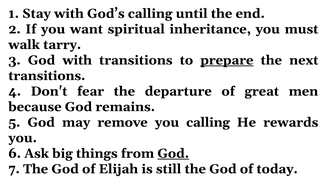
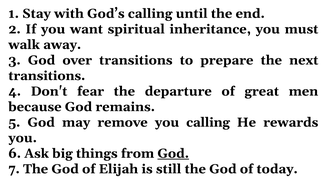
tarry: tarry -> away
God with: with -> over
prepare underline: present -> none
